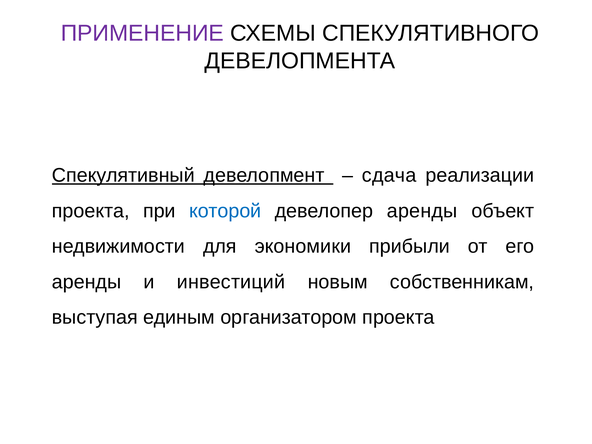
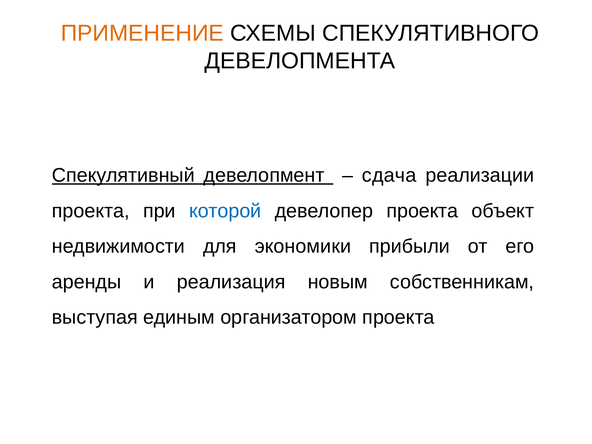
ПРИМЕНЕНИЕ colour: purple -> orange
девелопер аренды: аренды -> проекта
инвестиций: инвестиций -> реализация
